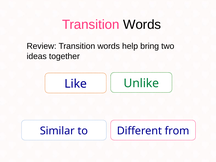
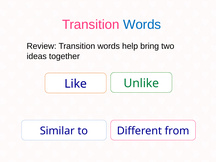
Words at (142, 25) colour: black -> blue
